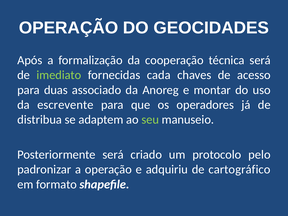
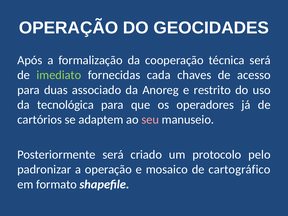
montar: montar -> restrito
escrevente: escrevente -> tecnológica
distribua: distribua -> cartórios
seu colour: light green -> pink
adquiriu: adquiriu -> mosaico
